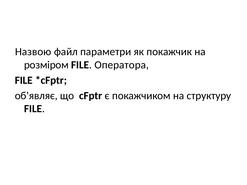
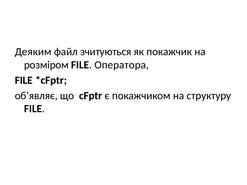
Назвою: Назвою -> Деяким
параметри: параметри -> зчитуються
